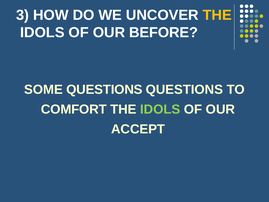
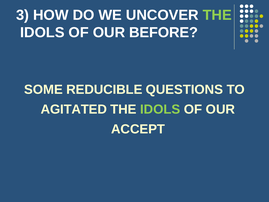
THE at (217, 15) colour: yellow -> light green
SOME QUESTIONS: QUESTIONS -> REDUCIBLE
COMFORT: COMFORT -> AGITATED
